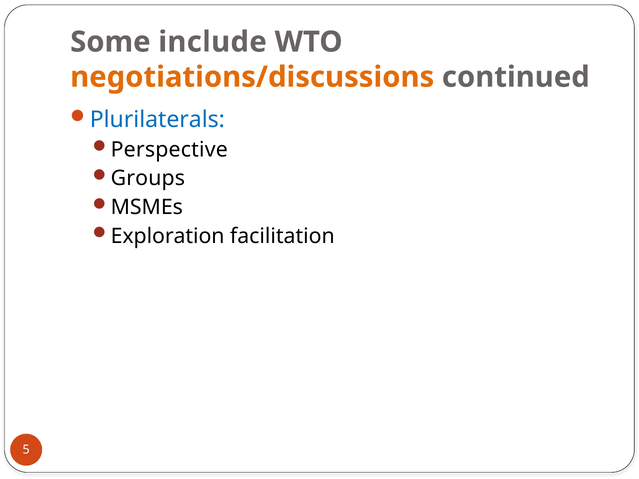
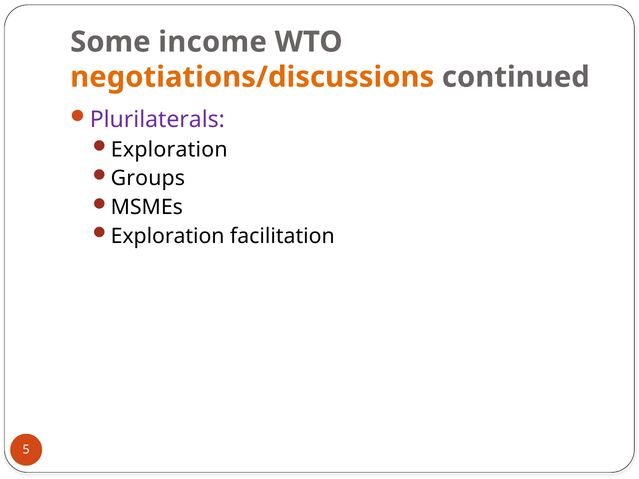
include: include -> income
Plurilaterals colour: blue -> purple
Perspective at (169, 150): Perspective -> Exploration
